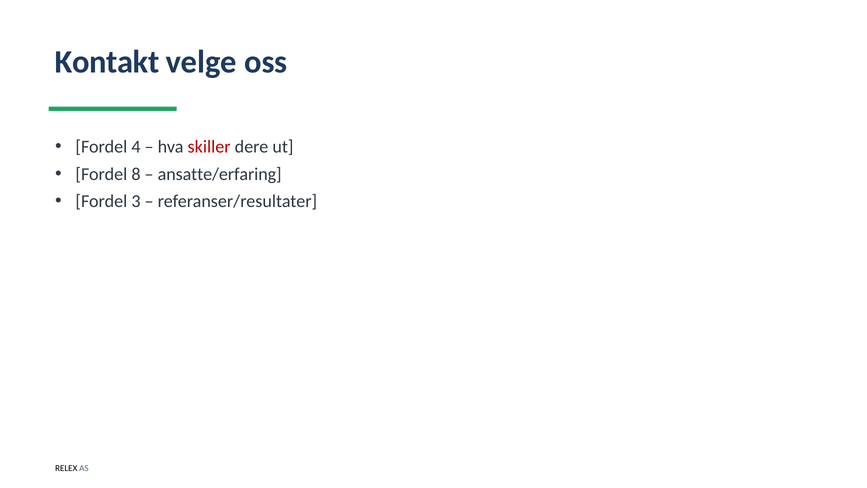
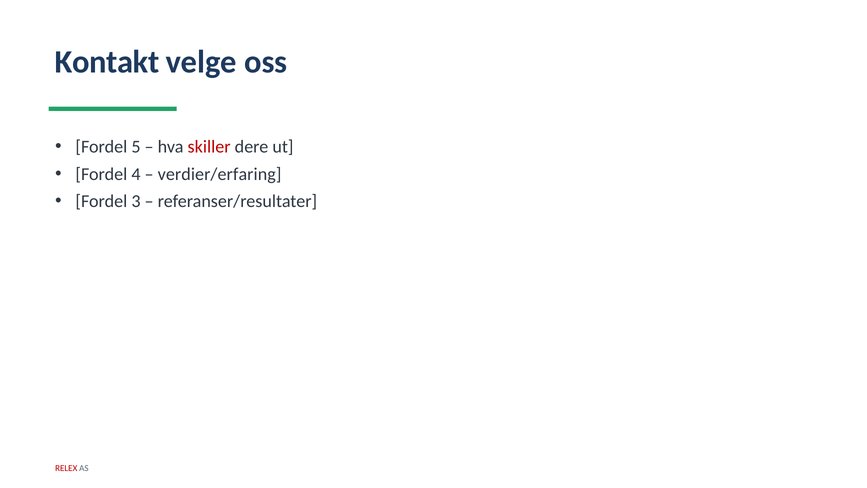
4: 4 -> 5
8: 8 -> 4
ansatte/erfaring: ansatte/erfaring -> verdier/erfaring
RELEX colour: black -> red
